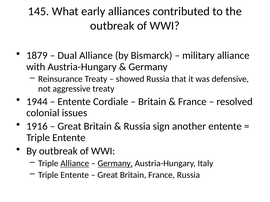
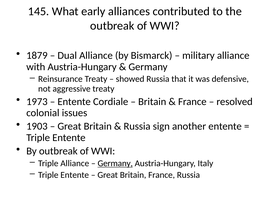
1944: 1944 -> 1973
1916: 1916 -> 1903
Alliance at (75, 164) underline: present -> none
